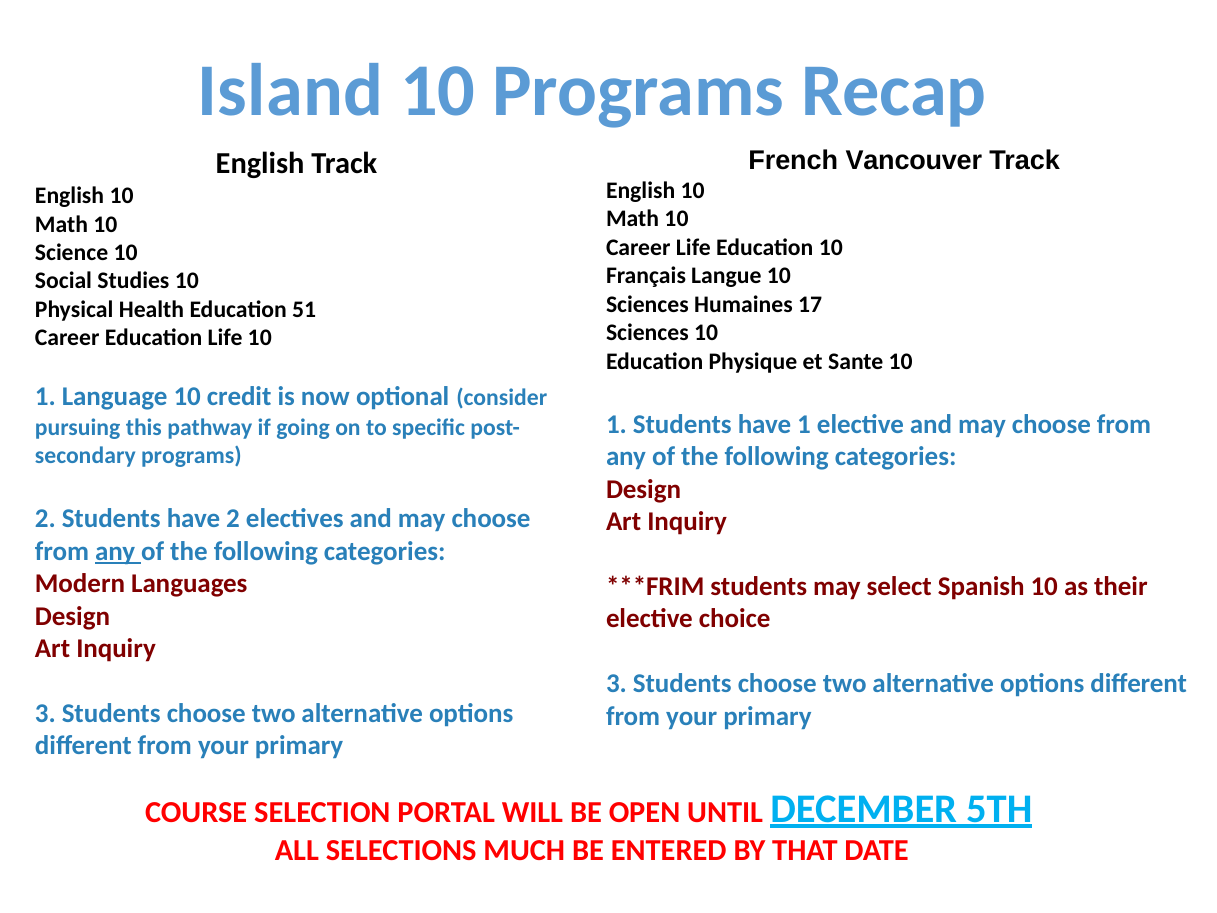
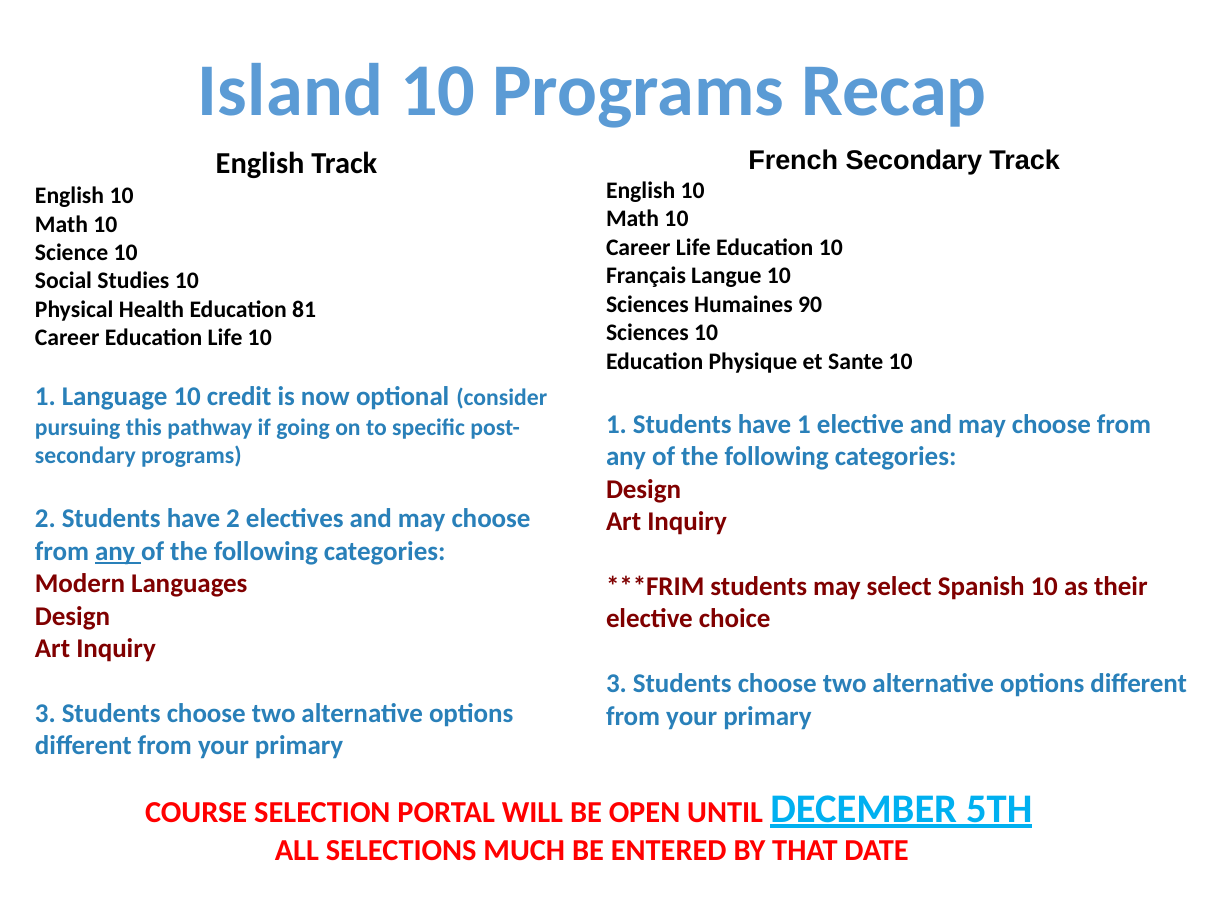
French Vancouver: Vancouver -> Secondary
17: 17 -> 90
51: 51 -> 81
